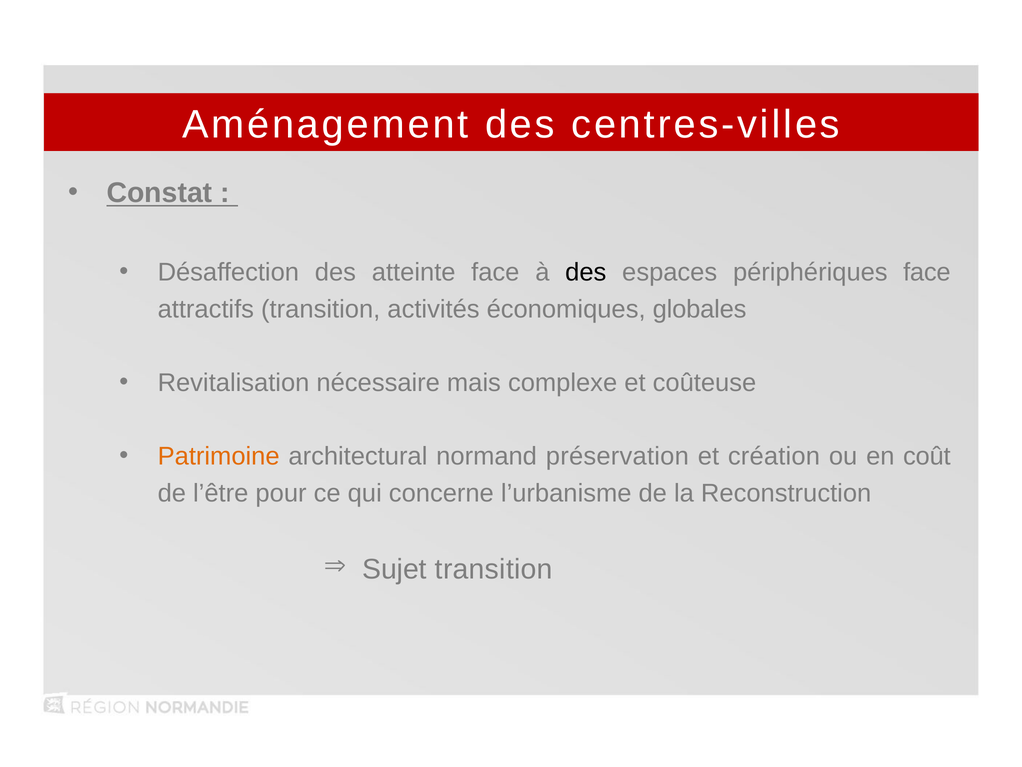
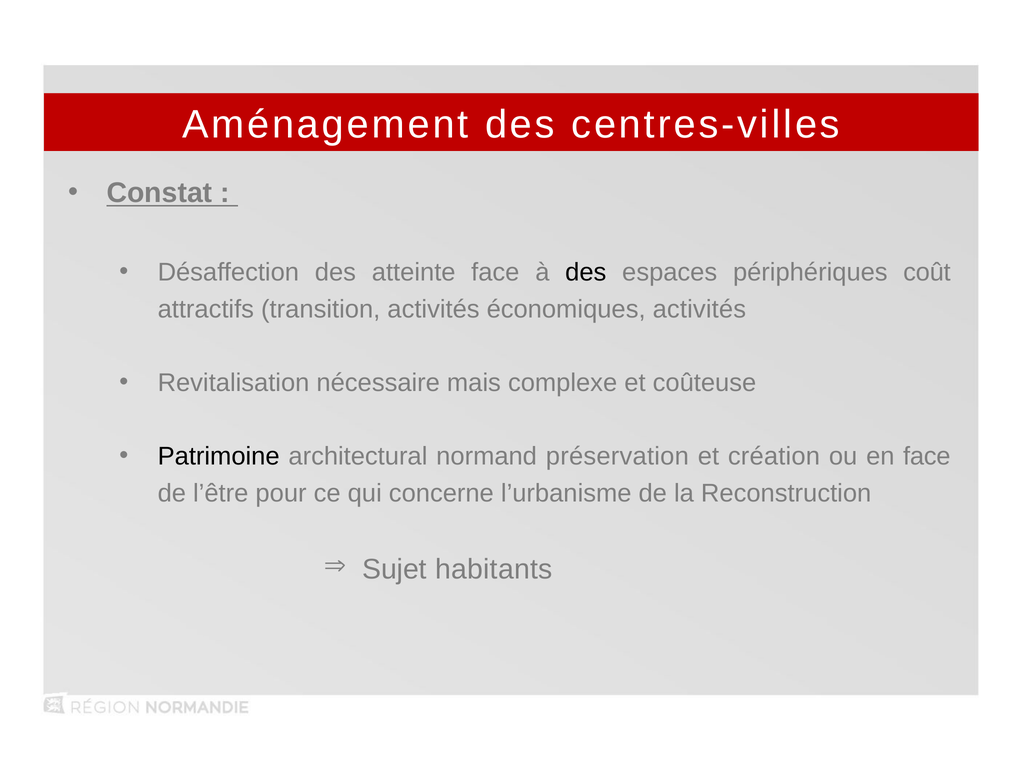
périphériques face: face -> coût
économiques globales: globales -> activités
Patrimoine colour: orange -> black
en coût: coût -> face
Sujet transition: transition -> habitants
